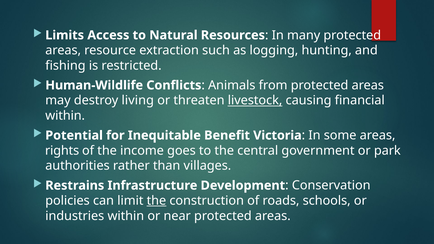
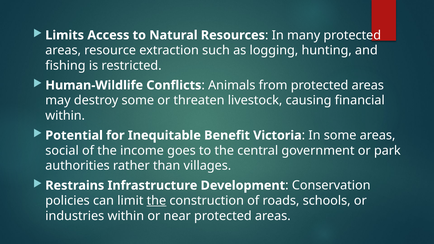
destroy living: living -> some
livestock underline: present -> none
rights: rights -> social
